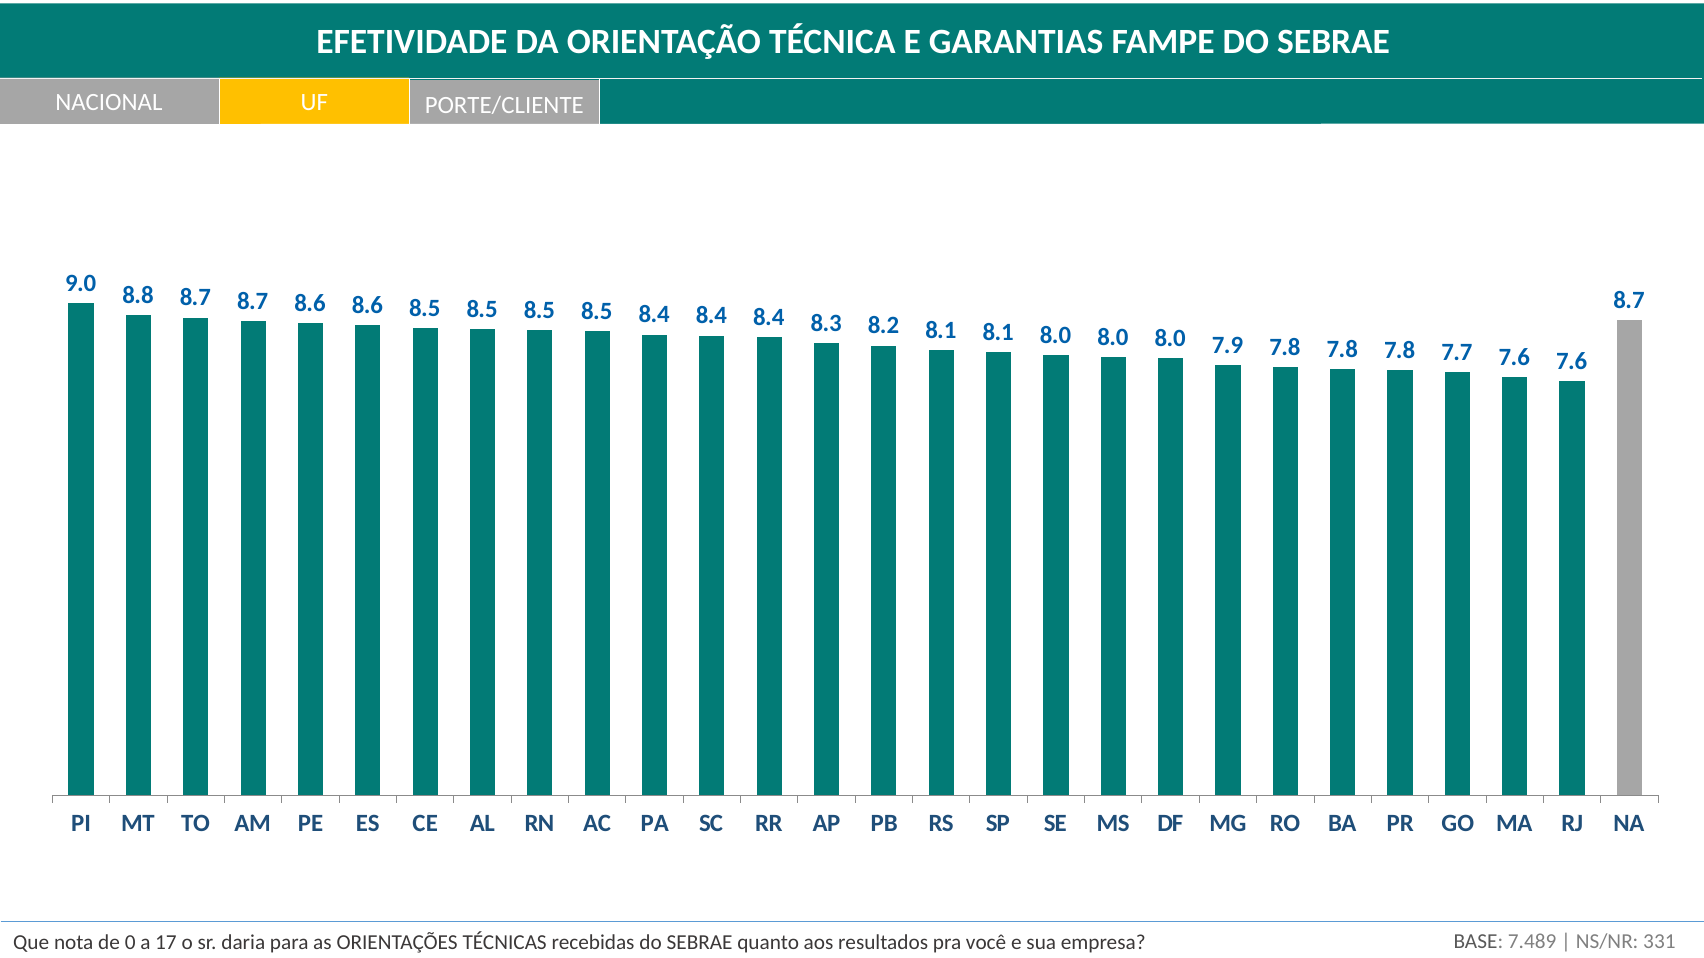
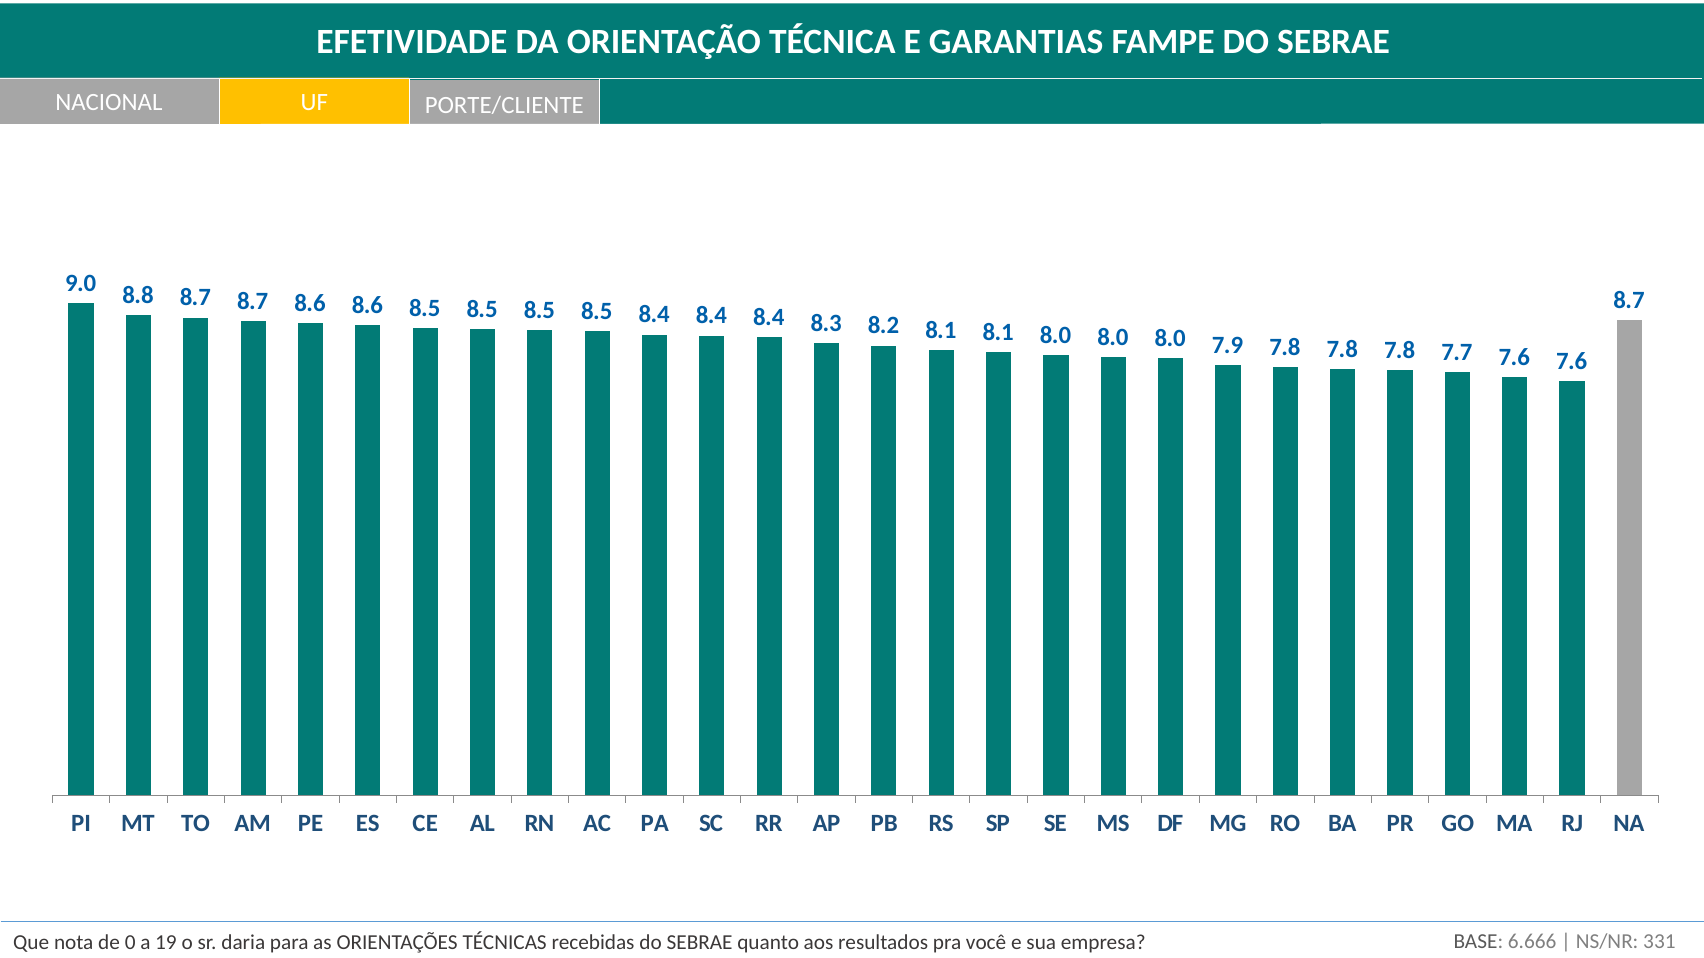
7.489: 7.489 -> 6.666
17: 17 -> 19
